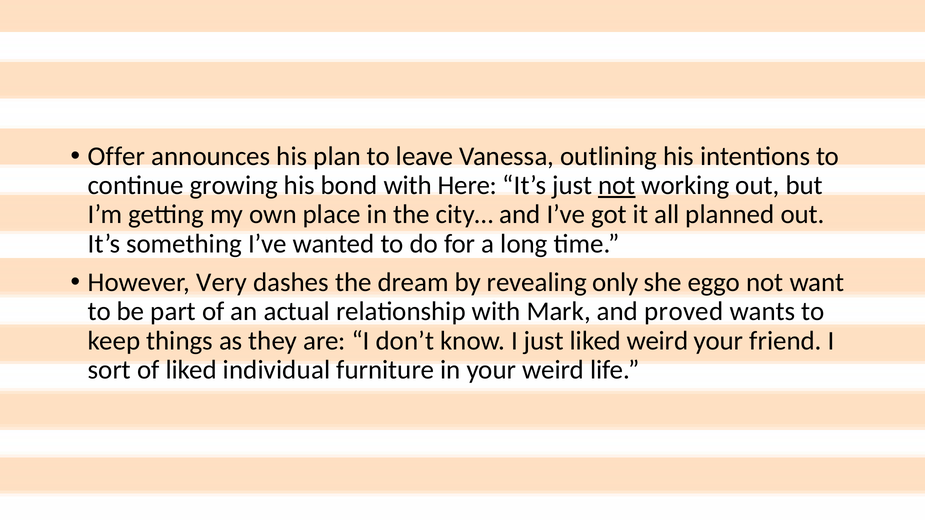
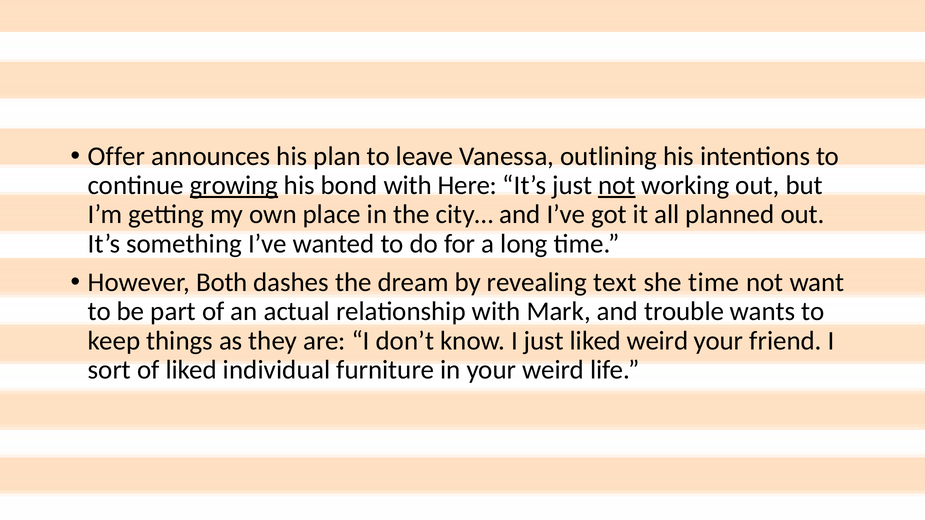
growing underline: none -> present
Very: Very -> Both
only: only -> text
she eggo: eggo -> time
proved: proved -> trouble
